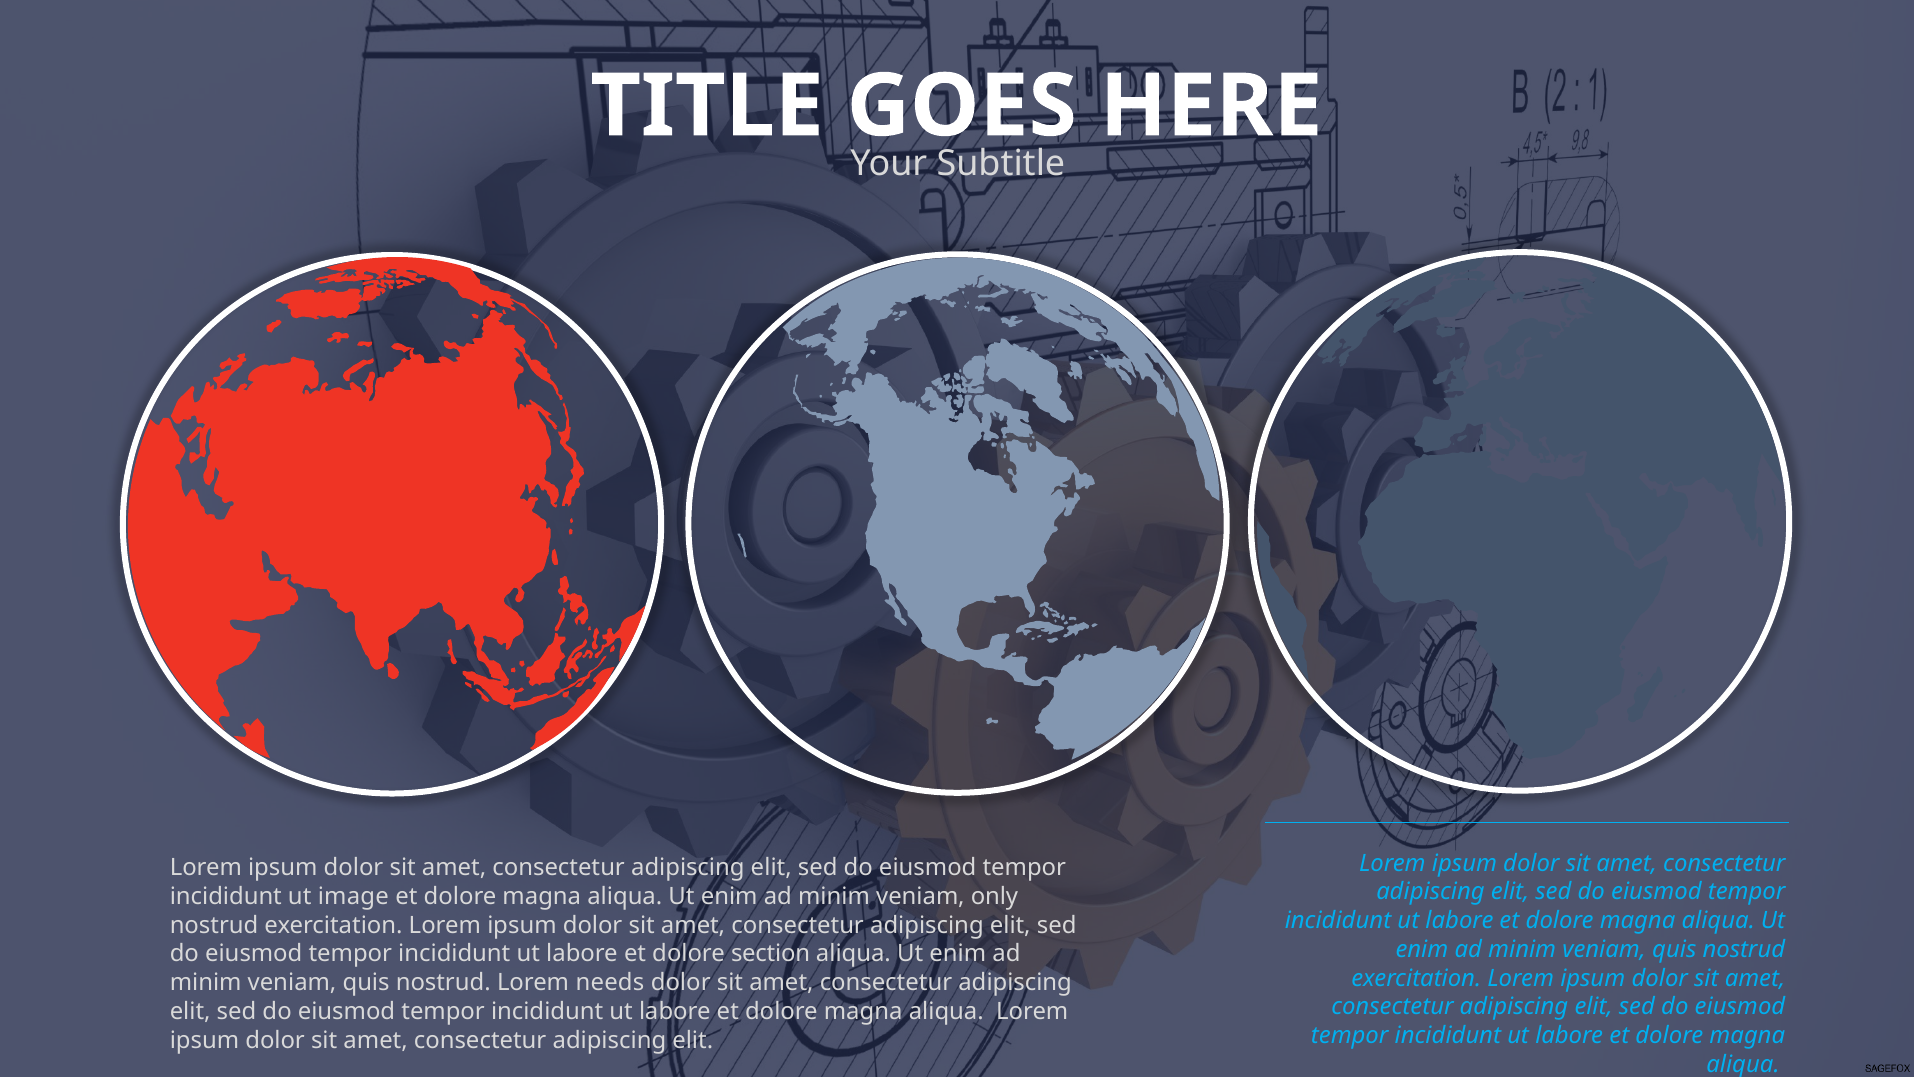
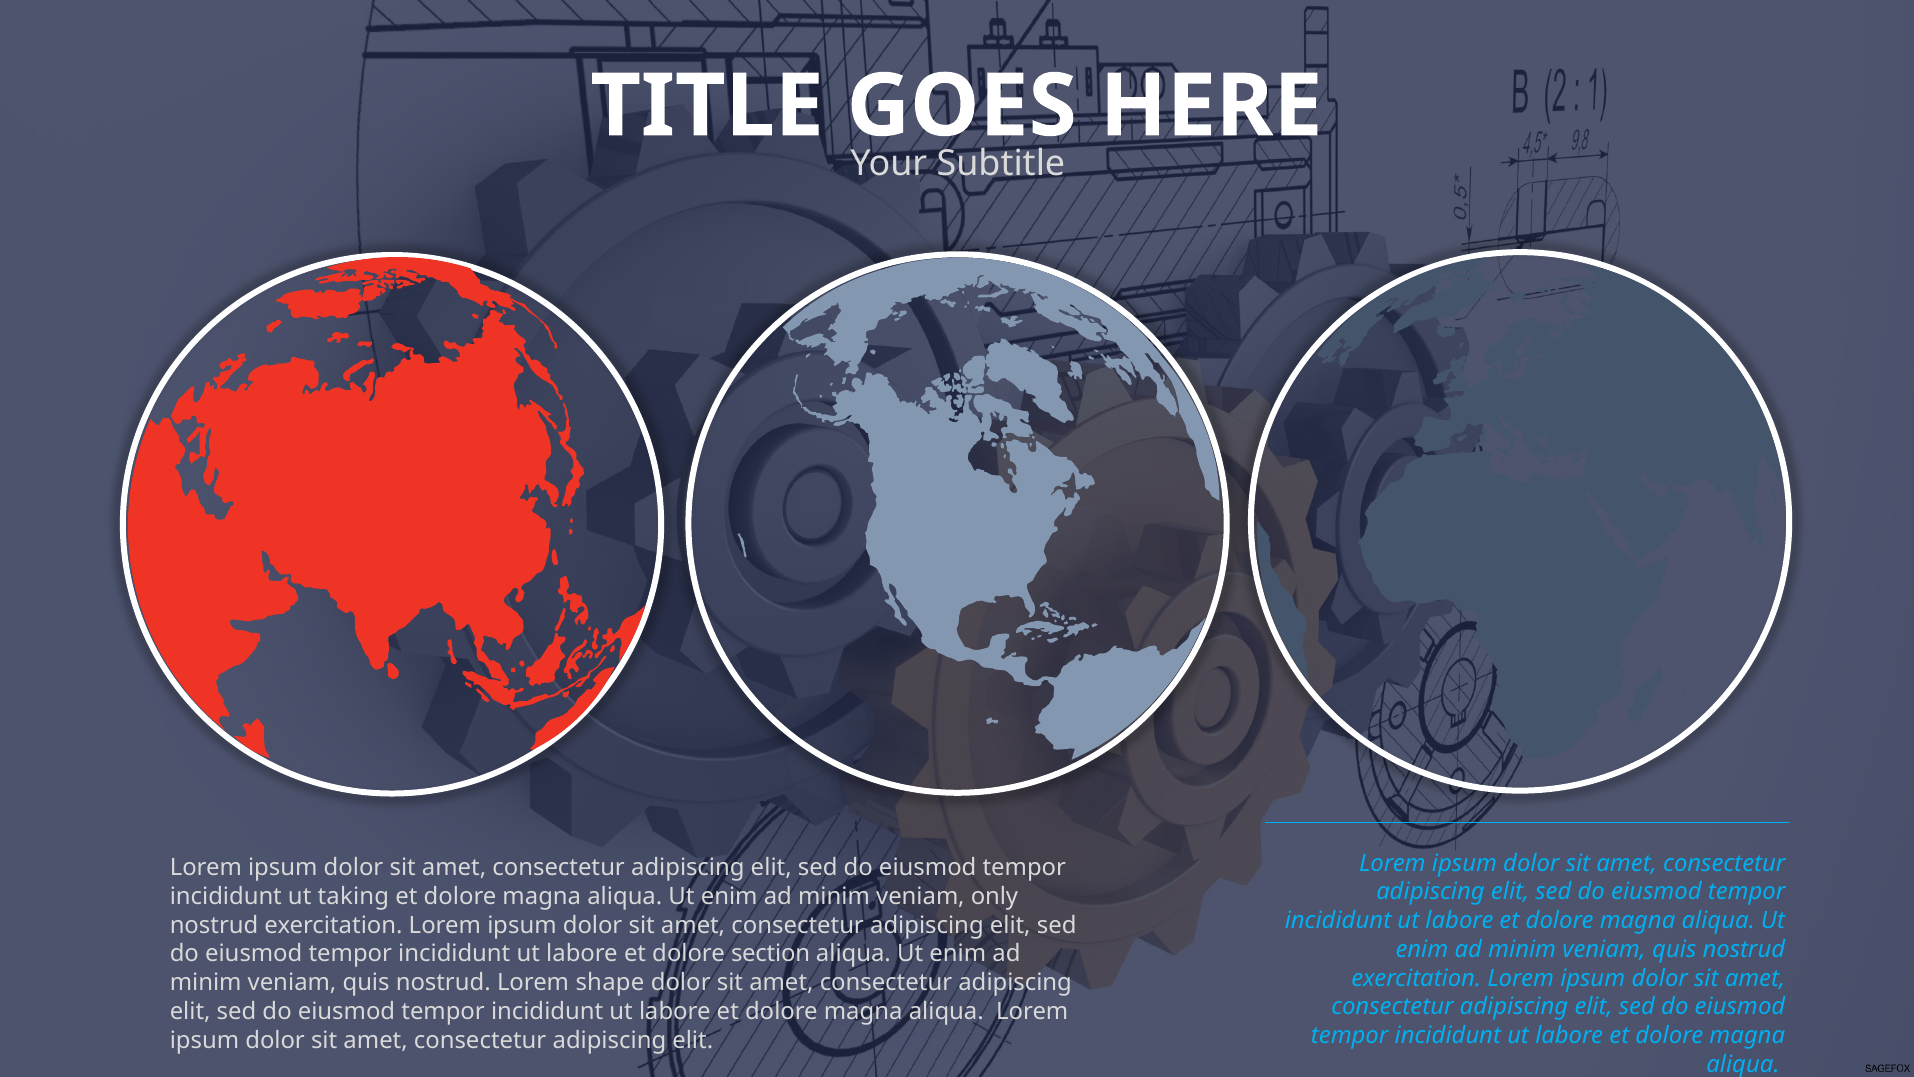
image: image -> taking
needs: needs -> shape
